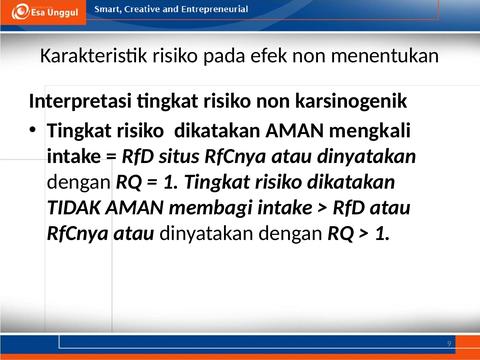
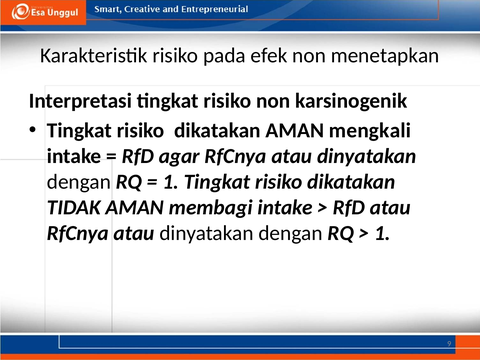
menentukan: menentukan -> menetapkan
situs: situs -> agar
